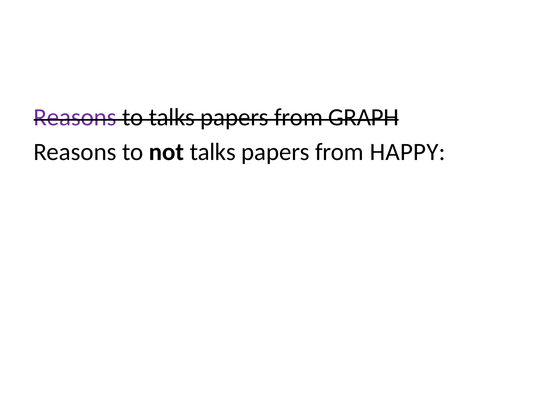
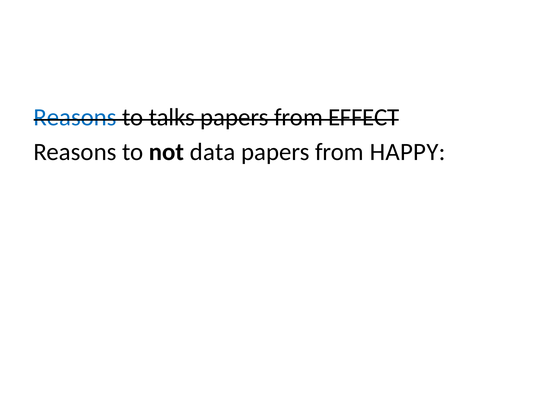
Reasons at (75, 117) colour: purple -> blue
GRAPH: GRAPH -> EFFECT
not talks: talks -> data
